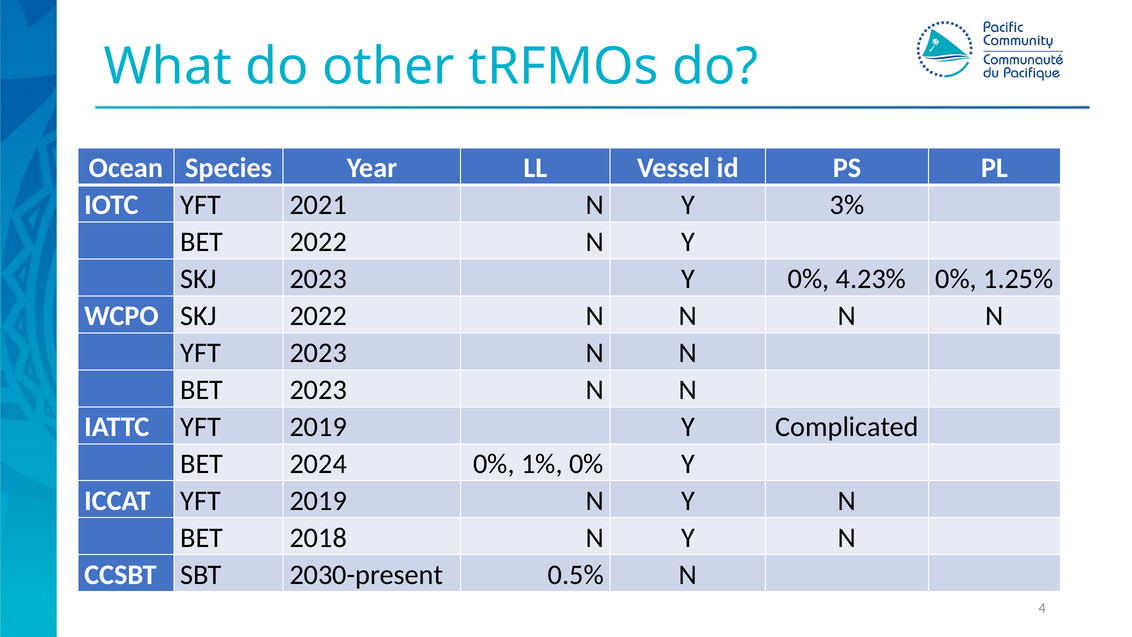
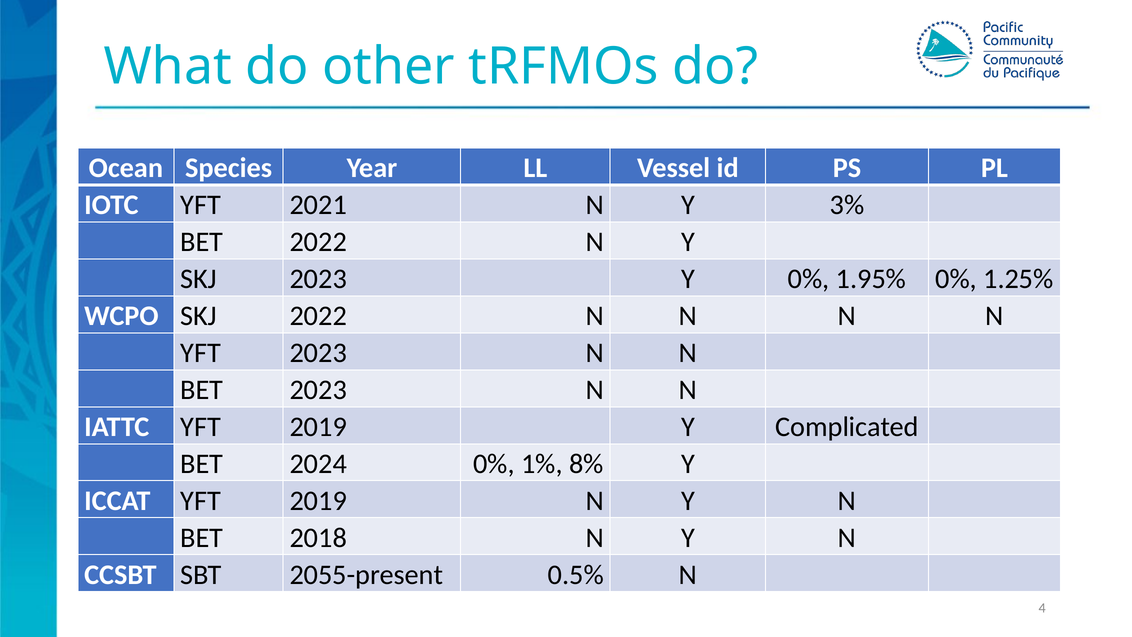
4.23%: 4.23% -> 1.95%
1% 0%: 0% -> 8%
2030-present: 2030-present -> 2055-present
